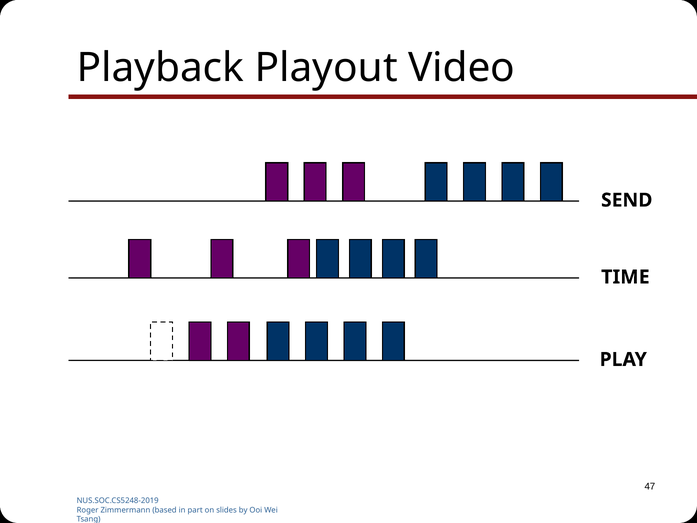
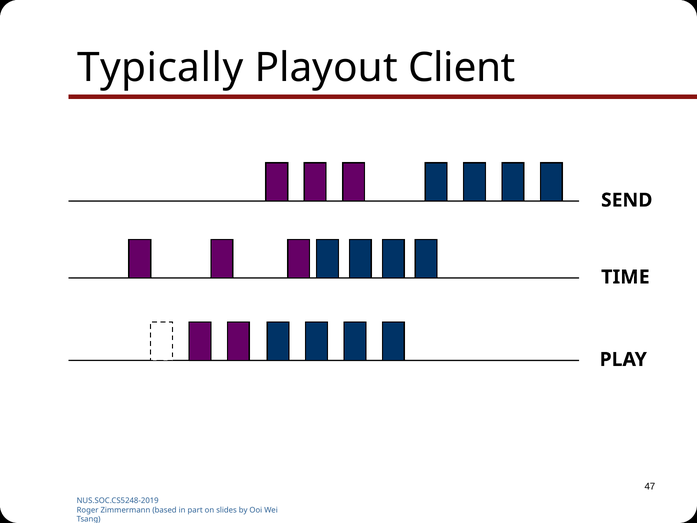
Playback: Playback -> Typically
Video: Video -> Client
